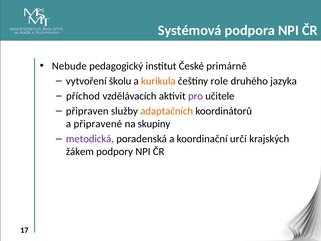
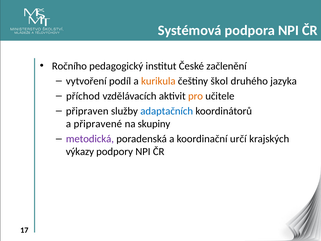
Nebude: Nebude -> Ročního
primárně: primárně -> začlenění
školu: školu -> podíl
role: role -> škol
pro colour: purple -> orange
adaptačních colour: orange -> blue
žákem: žákem -> výkazy
